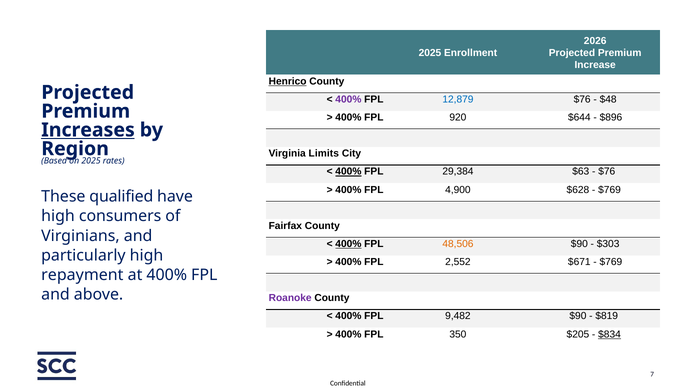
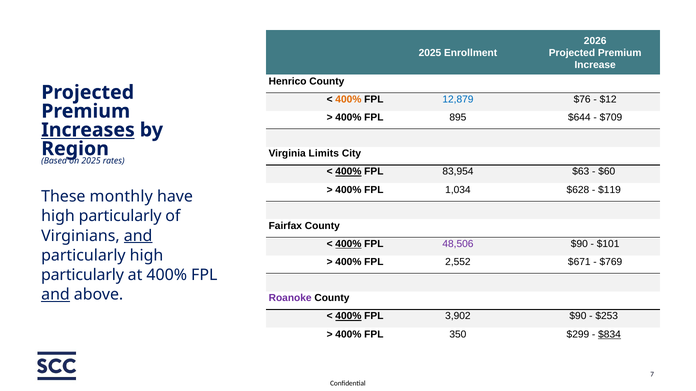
Henrico underline: present -> none
400% at (348, 100) colour: purple -> orange
$48: $48 -> $12
920: 920 -> 895
$896: $896 -> $709
29,384: 29,384 -> 83,954
$76 at (607, 172): $76 -> $60
4,900: 4,900 -> 1,034
$769 at (610, 190): $769 -> $119
qualified: qualified -> monthly
consumers at (120, 216): consumers -> particularly
and at (138, 236) underline: none -> present
48,506 colour: orange -> purple
$303: $303 -> $101
repayment at (82, 275): repayment -> particularly
and at (56, 295) underline: none -> present
400% at (348, 317) underline: none -> present
9,482: 9,482 -> 3,902
$819: $819 -> $253
$205: $205 -> $299
